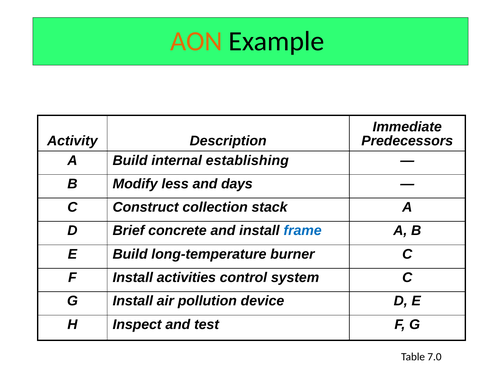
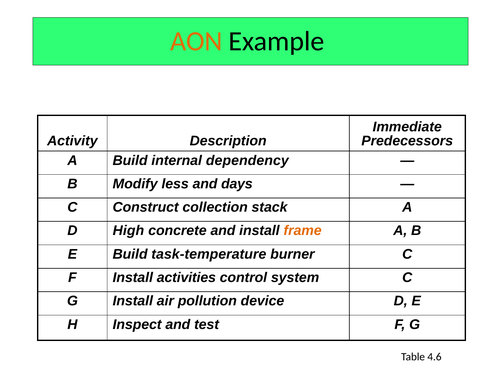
establishing: establishing -> dependency
Brief: Brief -> High
frame colour: blue -> orange
long-temperature: long-temperature -> task-temperature
7.0: 7.0 -> 4.6
